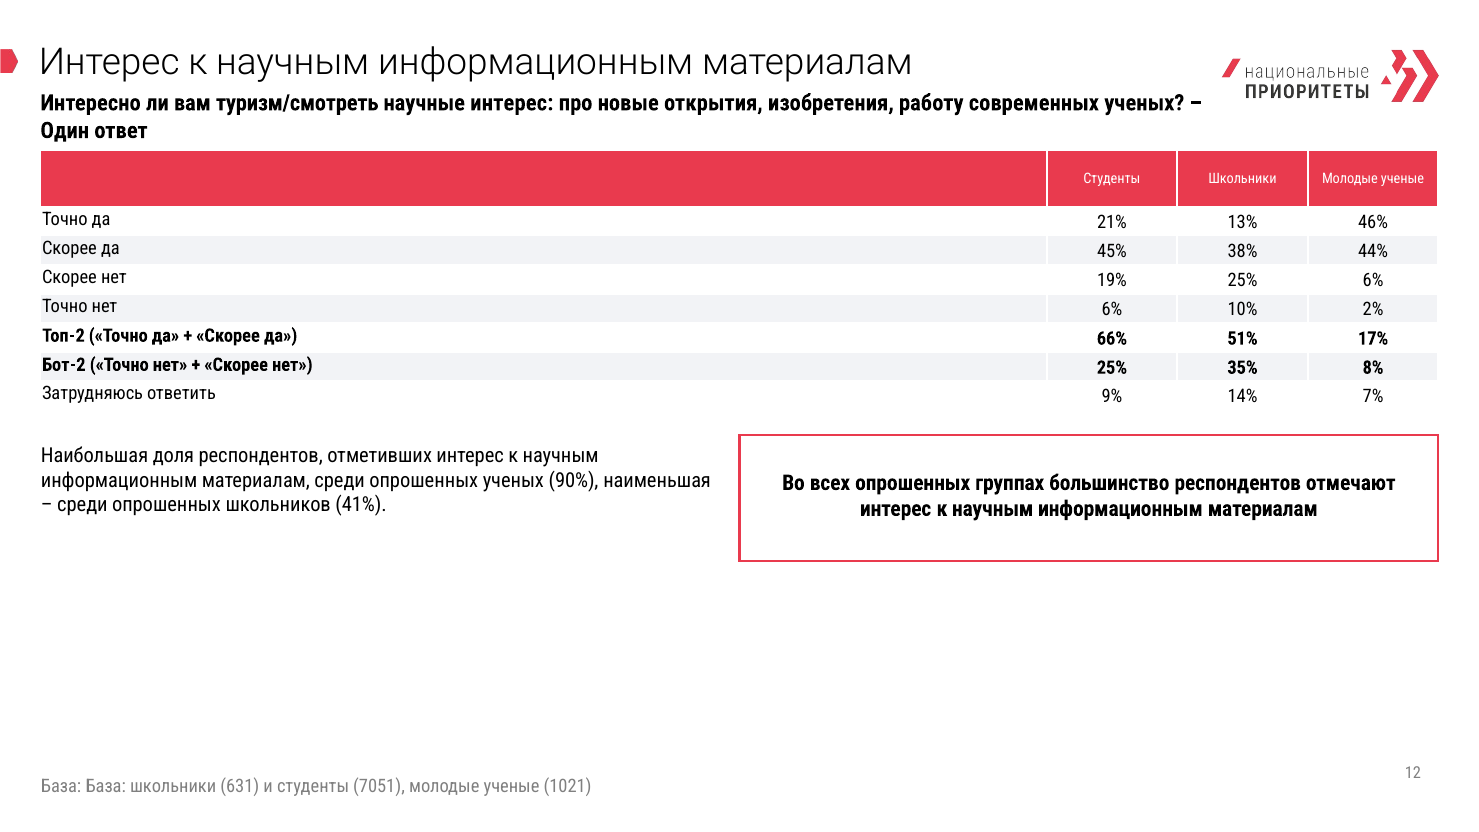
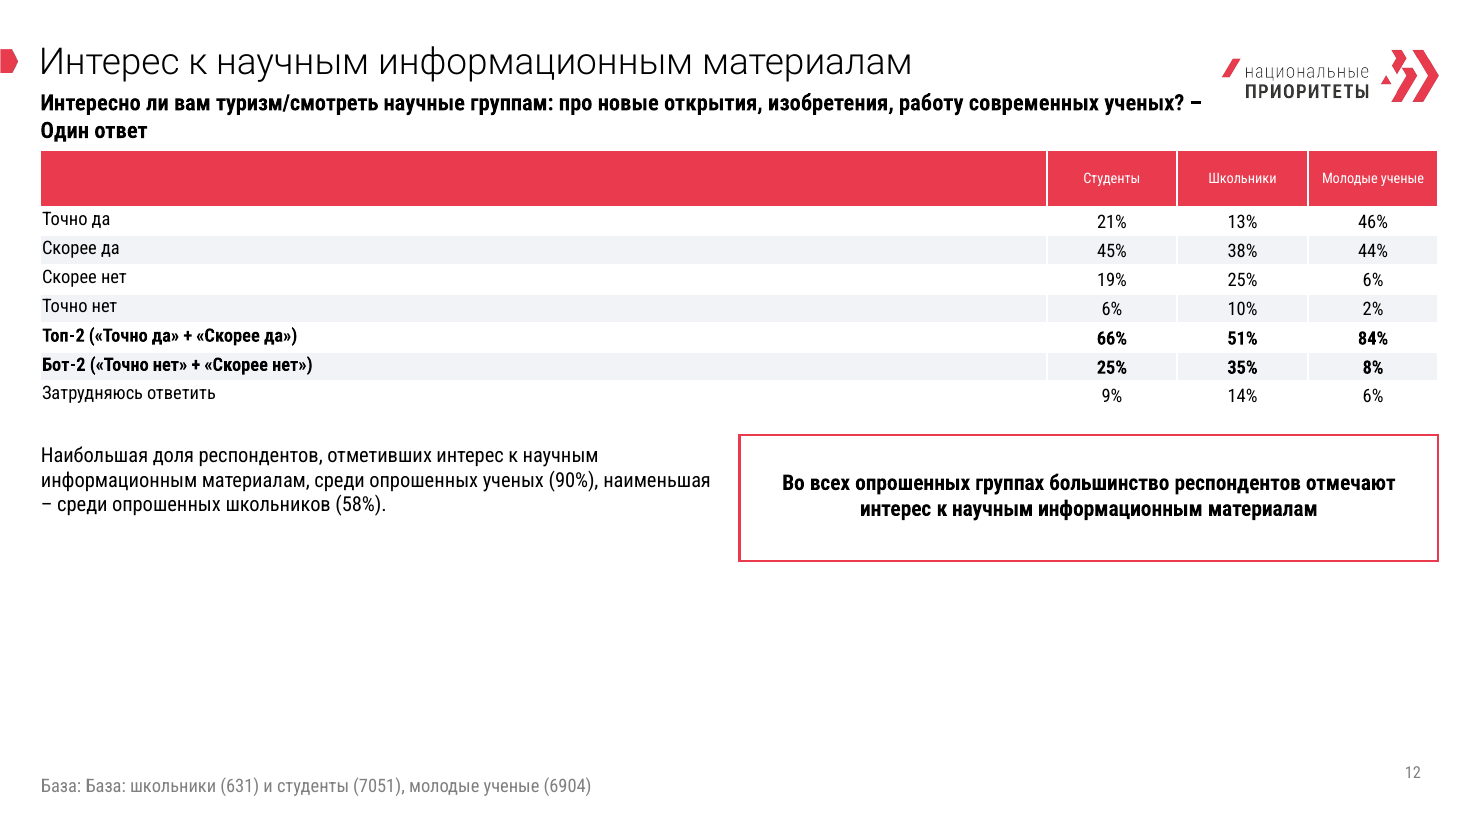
научные интерес: интерес -> группам
17%: 17% -> 84%
14% 7%: 7% -> 6%
41%: 41% -> 58%
1021: 1021 -> 6904
